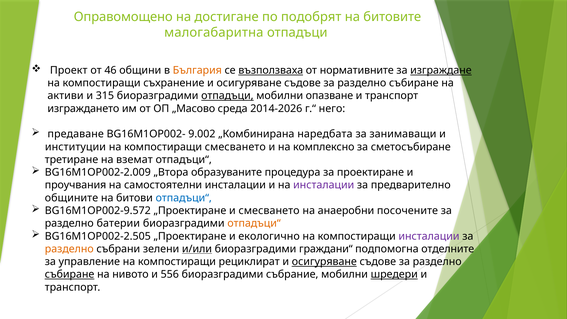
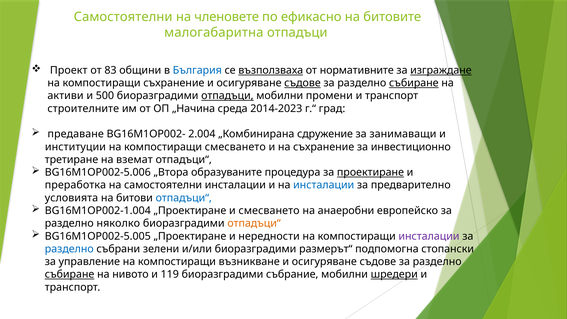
Оправомощено at (123, 17): Оправомощено -> Самостоятелни
достигане: достигане -> членовете
подобрят: подобрят -> ефикасно
46: 46 -> 83
България colour: orange -> blue
съдове at (303, 83) underline: none -> present
събиране at (414, 83) underline: none -> present
315: 315 -> 500
опазване: опазване -> промени
изграждането: изграждането -> строителните
„Масово: „Масово -> „Начина
2014-2026: 2014-2026 -> 2014-2023
него: него -> град
9.002: 9.002 -> 2.004
наредбата: наредбата -> сдружение
на комплексно: комплексно -> съхранение
сметосъбиране: сметосъбиране -> инвестиционно
BG16M1OP002-2.009: BG16M1OP002-2.009 -> BG16M1OP002-5.006
проектиране underline: none -> present
проучвания: проучвания -> преработка
инсталации at (324, 185) colour: purple -> blue
общините: общините -> условията
BG16M1OP002-9.572: BG16M1OP002-9.572 -> BG16M1OP002-1.004
посочените: посочените -> европейско
батерии: батерии -> няколко
BG16M1OP002-2.505: BG16M1OP002-2.505 -> BG16M1OP002-5.005
екологично: екологично -> нередности
разделно at (69, 249) colour: orange -> blue
и/или underline: present -> none
граждани“: граждани“ -> размерът“
отделните: отделните -> стопански
рециклират: рециклират -> възникване
осигуряване at (324, 262) underline: present -> none
556: 556 -> 119
